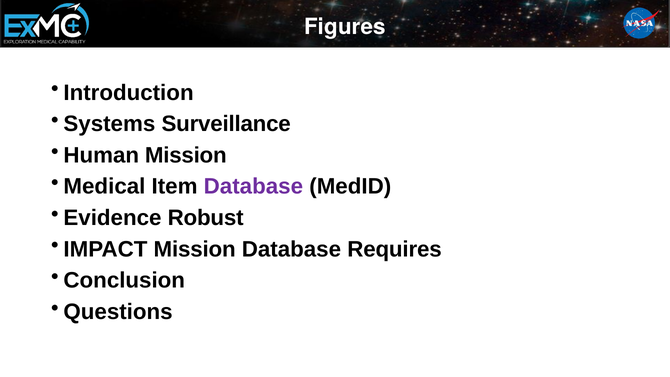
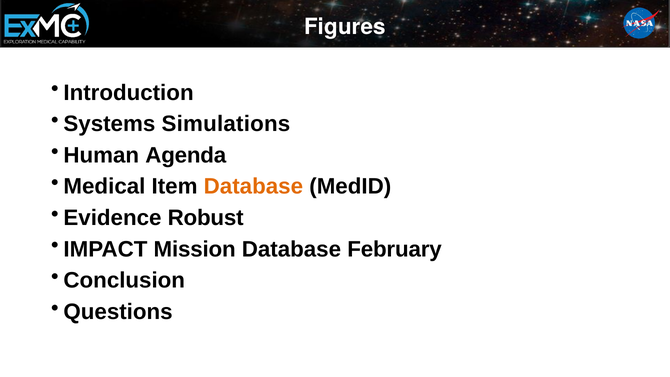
Surveillance: Surveillance -> Simulations
Human Mission: Mission -> Agenda
Database at (253, 187) colour: purple -> orange
Requires: Requires -> February
